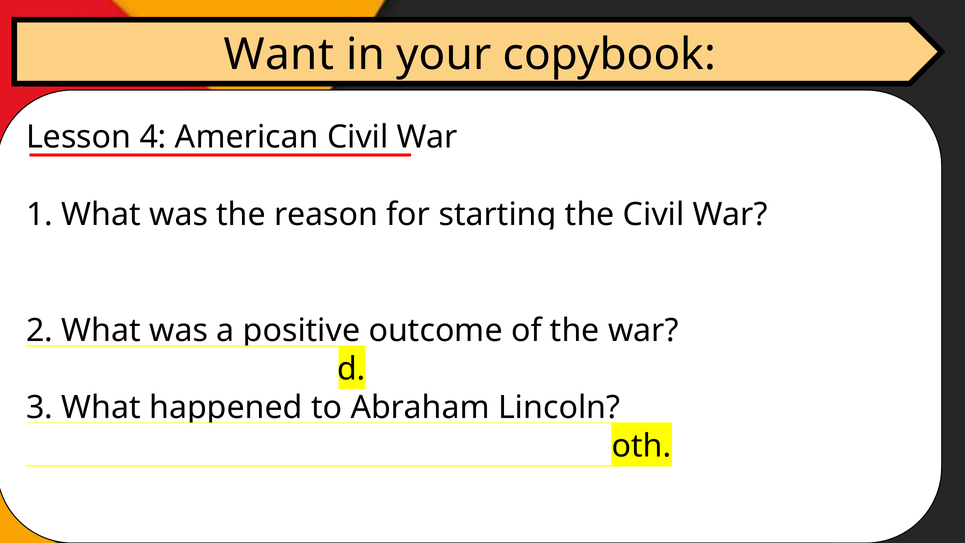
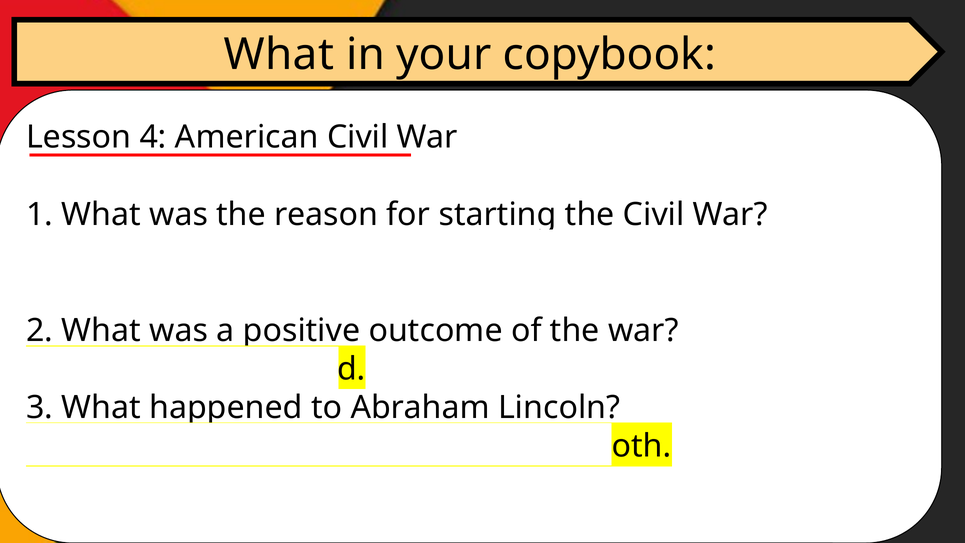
Want at (279, 55): Want -> What
